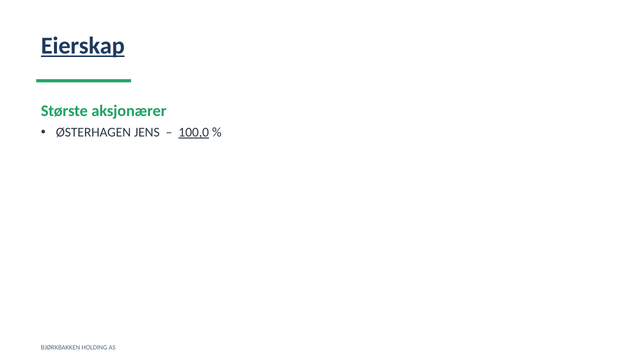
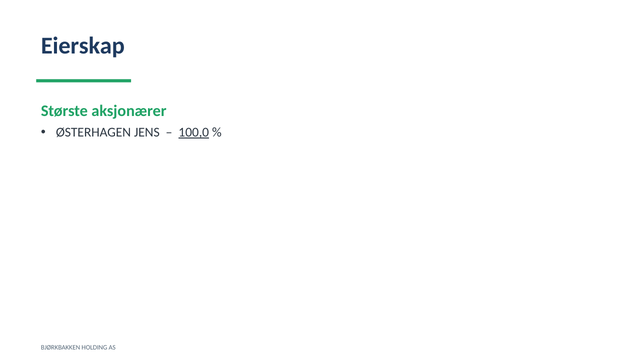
Eierskap underline: present -> none
